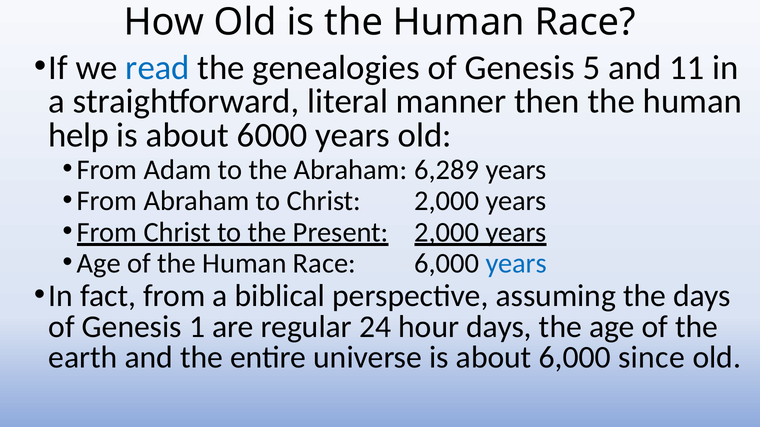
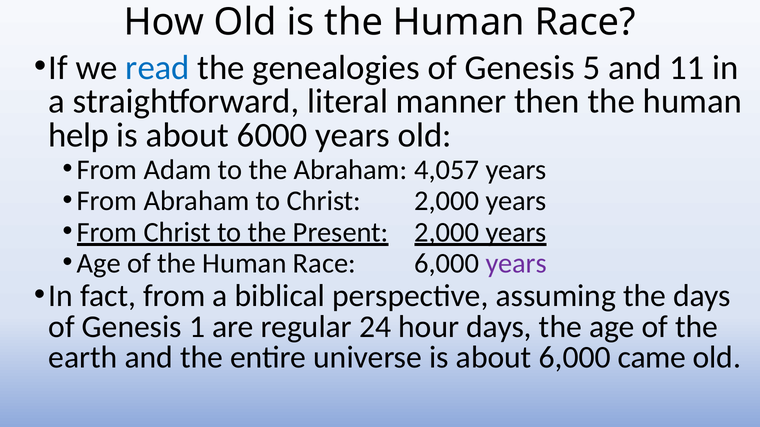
6,289: 6,289 -> 4,057
years at (516, 264) colour: blue -> purple
since: since -> came
